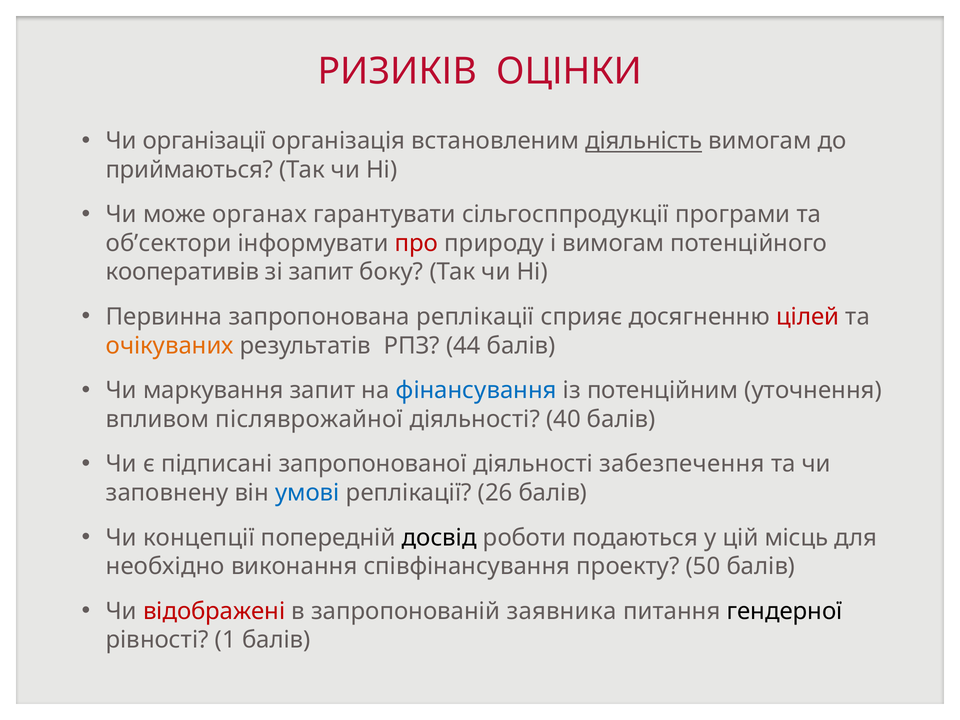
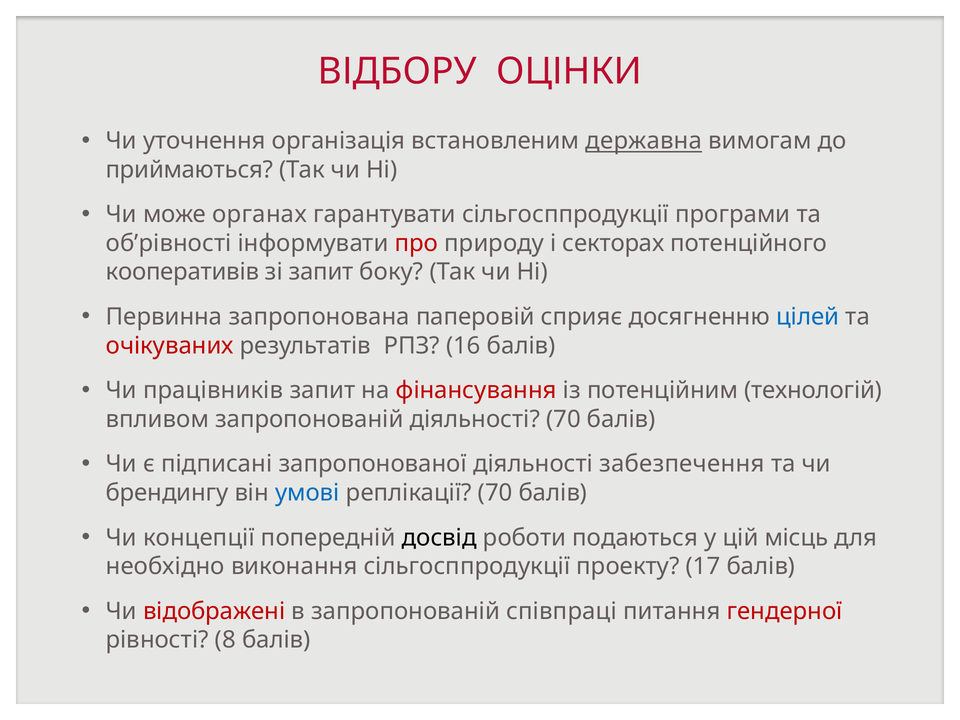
РИЗИКІВ: РИЗИКІВ -> ВІДБОРУ
організації: організації -> уточнення
діяльність: діяльність -> державна
об’сектори: об’сектори -> об’рівності
і вимогам: вимогам -> секторах
запропонована реплікації: реплікації -> паперовій
цілей colour: red -> blue
очікуваних colour: orange -> red
44: 44 -> 16
маркування: маркування -> працівників
фінансування colour: blue -> red
уточнення: уточнення -> технологій
впливом післяврожайної: післяврожайної -> запропонованій
діяльності 40: 40 -> 70
заповнену: заповнену -> брендингу
реплікації 26: 26 -> 70
виконання співфінансування: співфінансування -> сільгосппродукції
50: 50 -> 17
заявника: заявника -> співпраці
гендерної colour: black -> red
1: 1 -> 8
